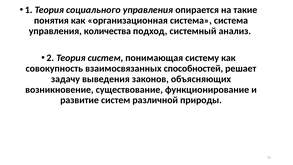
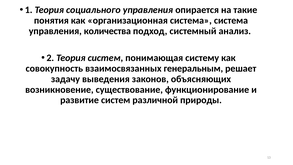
способностей: способностей -> генеральным
